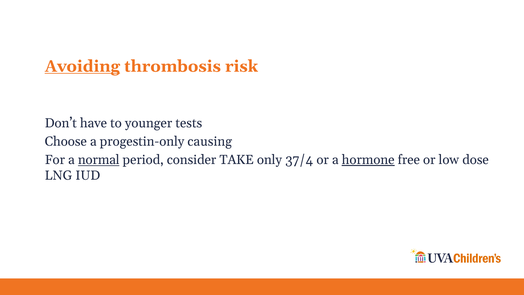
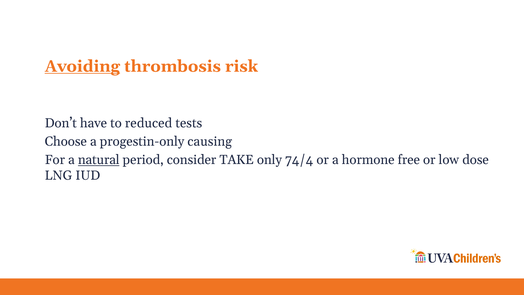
younger: younger -> reduced
normal: normal -> natural
37/4: 37/4 -> 74/4
hormone underline: present -> none
